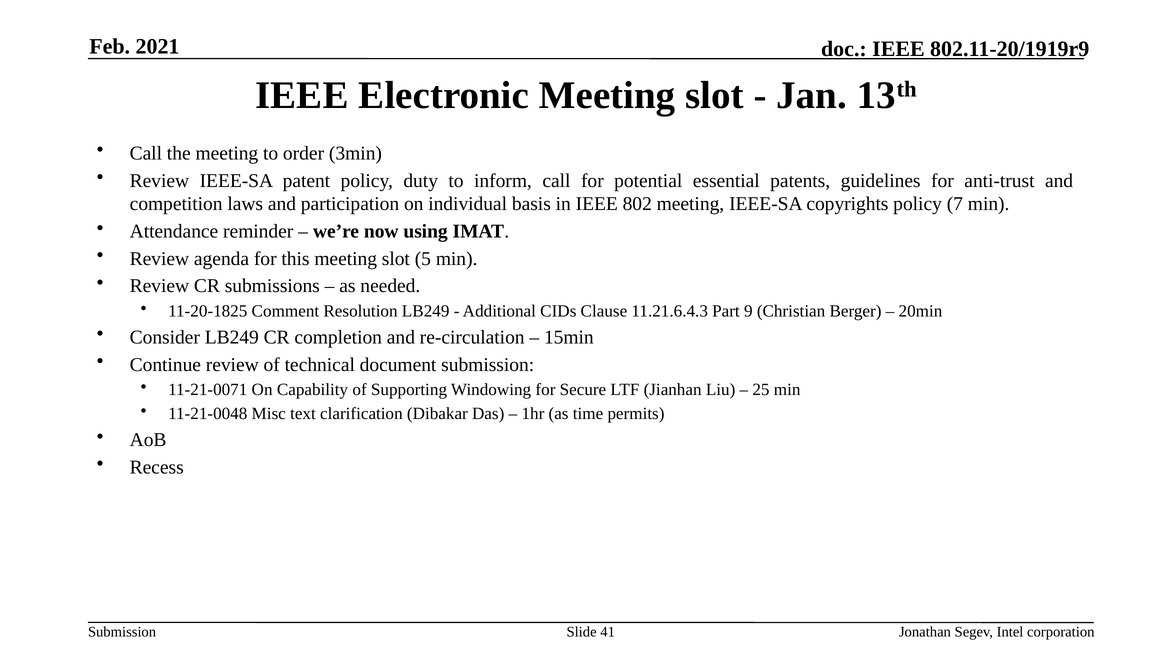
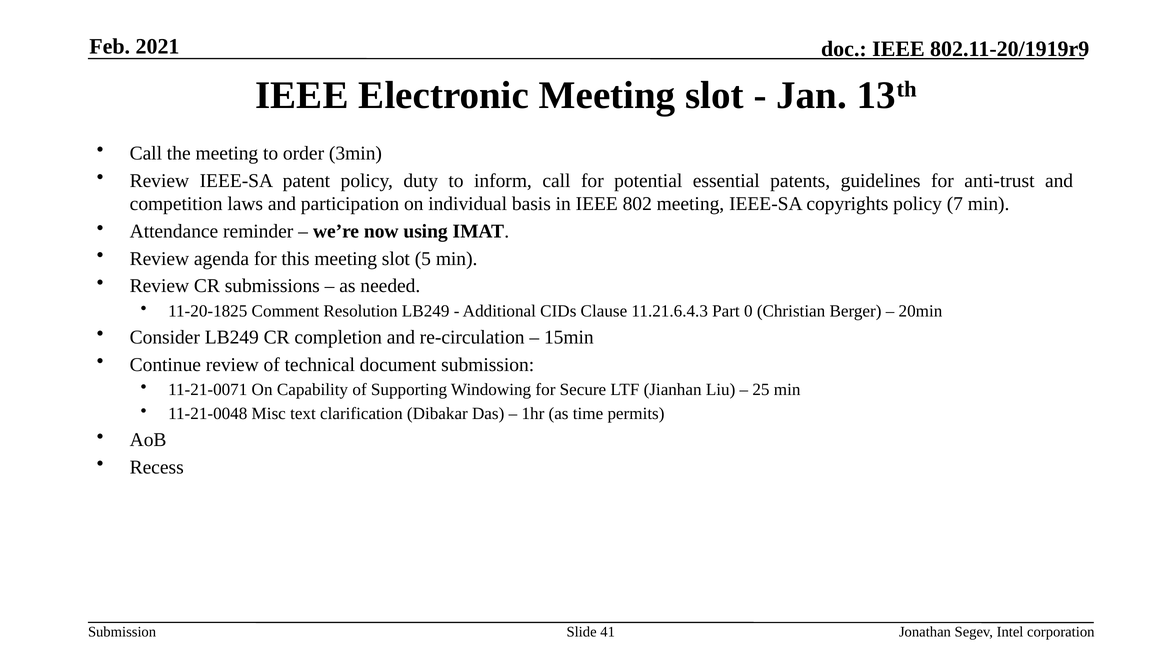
9: 9 -> 0
